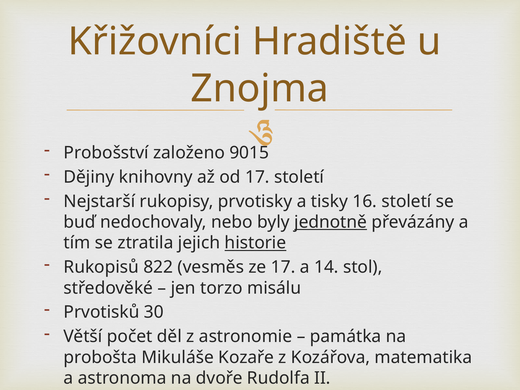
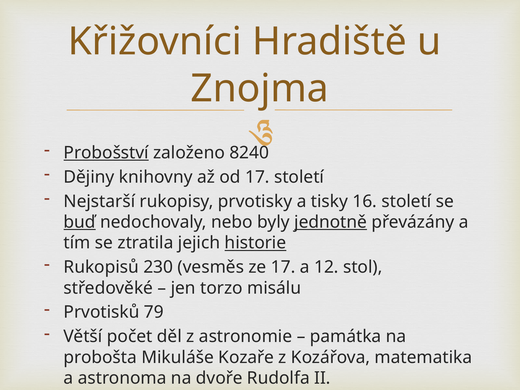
Probošství underline: none -> present
9015: 9015 -> 8240
buď underline: none -> present
822: 822 -> 230
14: 14 -> 12
30: 30 -> 79
